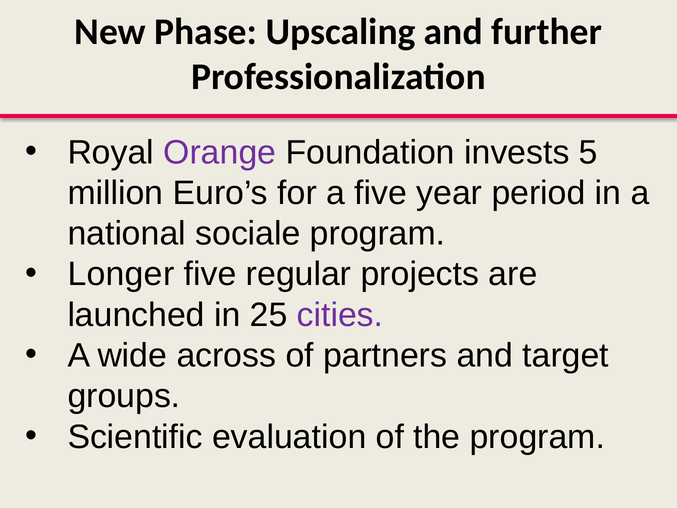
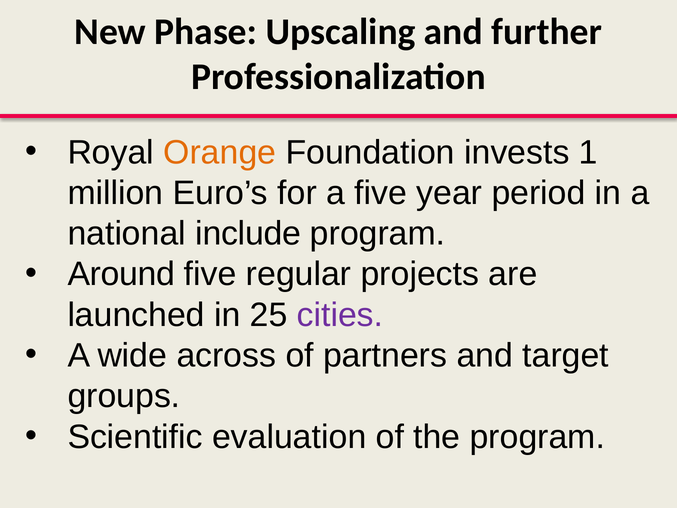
Orange colour: purple -> orange
5: 5 -> 1
sociale: sociale -> include
Longer: Longer -> Around
